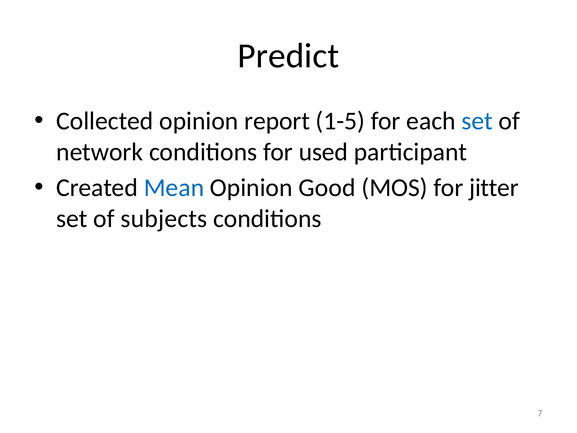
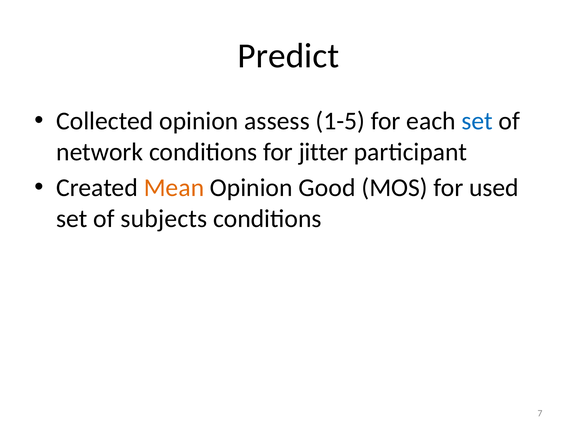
report: report -> assess
used: used -> jitter
Mean colour: blue -> orange
jitter: jitter -> used
